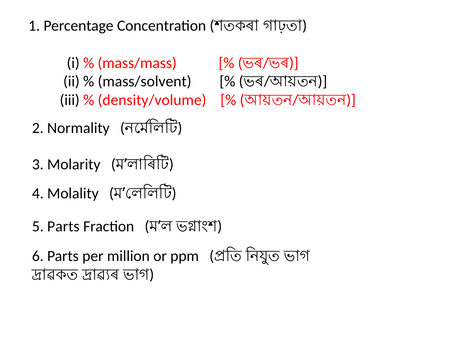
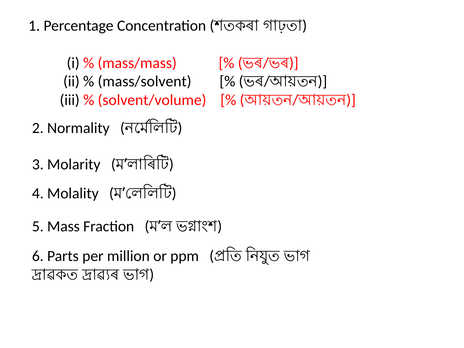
density/volume: density/volume -> solvent/volume
5 Parts: Parts -> Mass
